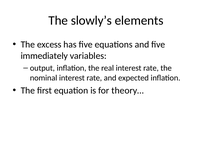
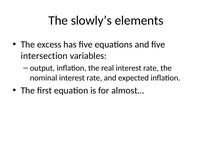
immediately: immediately -> intersection
theory…: theory… -> almost…
